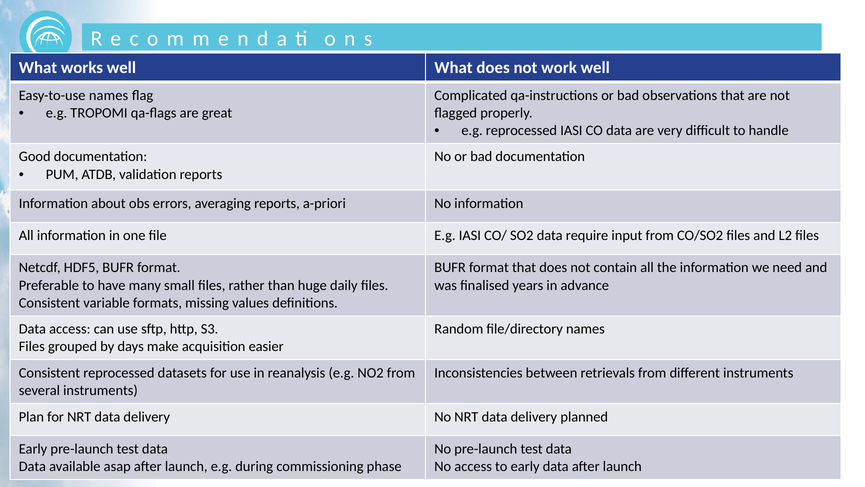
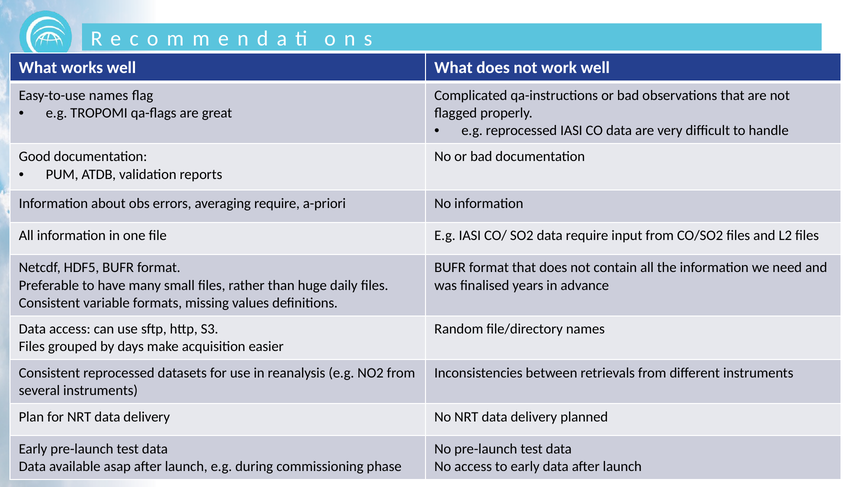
averaging reports: reports -> require
